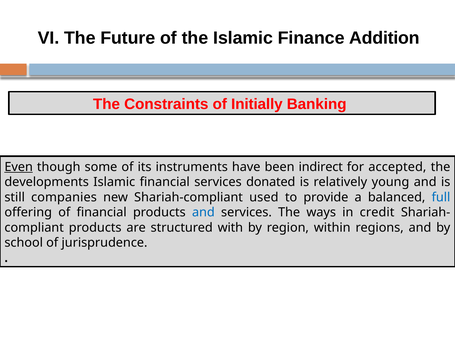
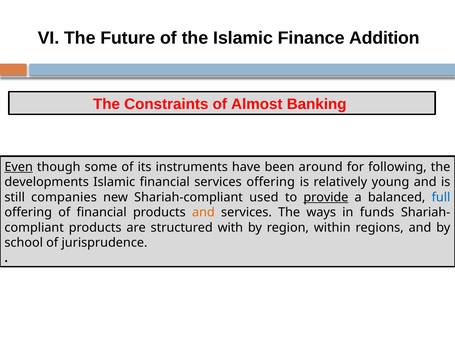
Initially: Initially -> Almost
indirect: indirect -> around
accepted: accepted -> following
services donated: donated -> offering
provide underline: none -> present
and at (203, 213) colour: blue -> orange
credit: credit -> funds
